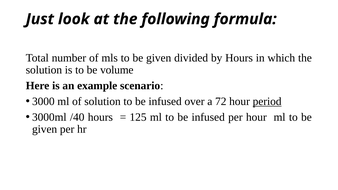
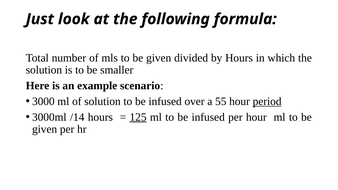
volume: volume -> smaller
72: 72 -> 55
/40: /40 -> /14
125 underline: none -> present
